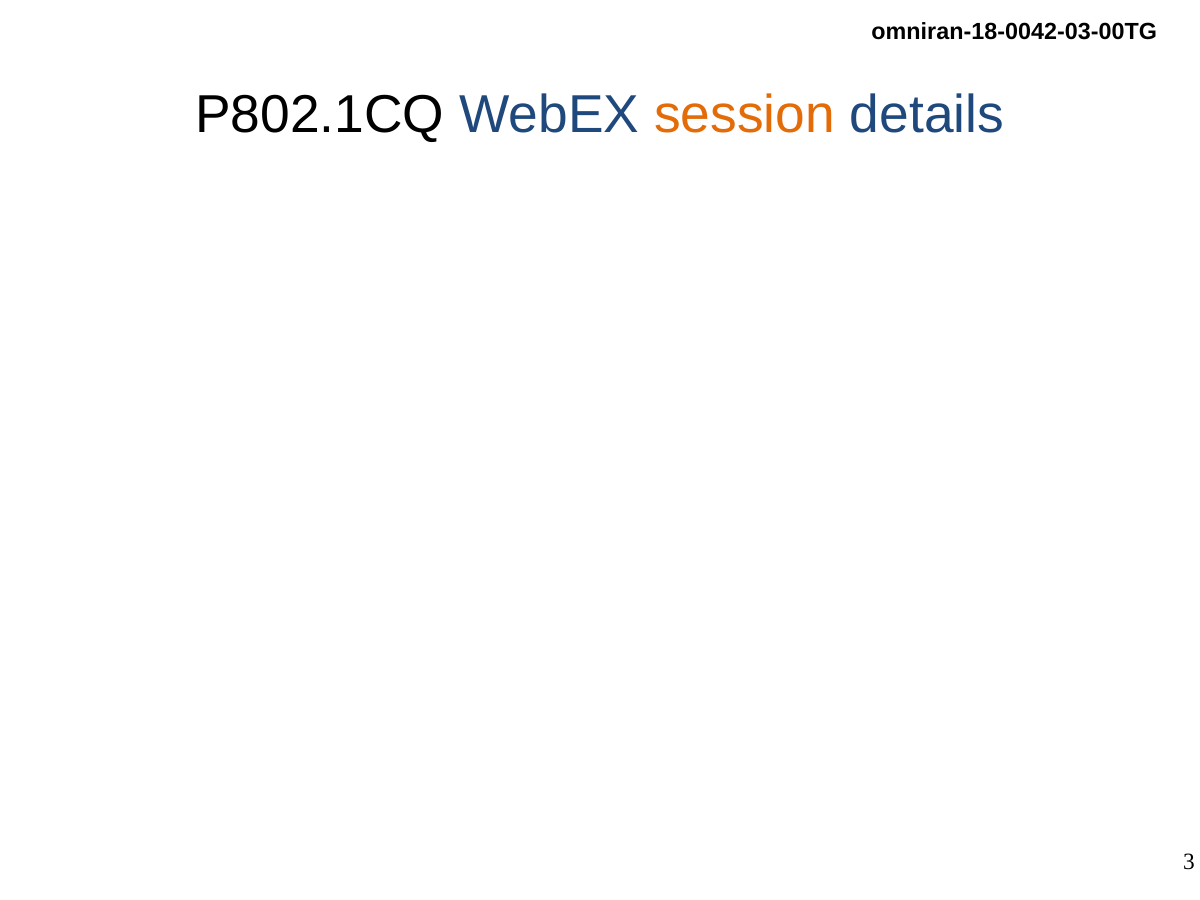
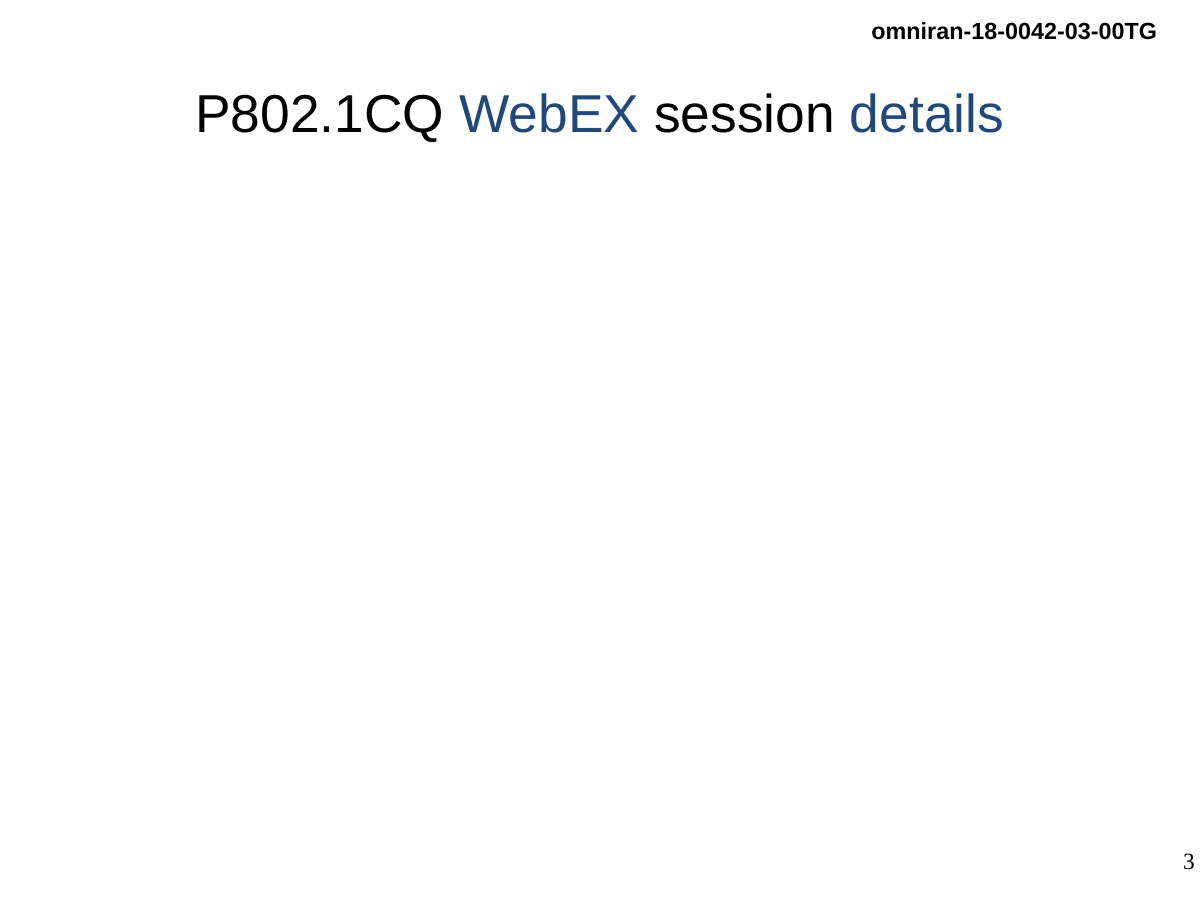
session colour: orange -> black
